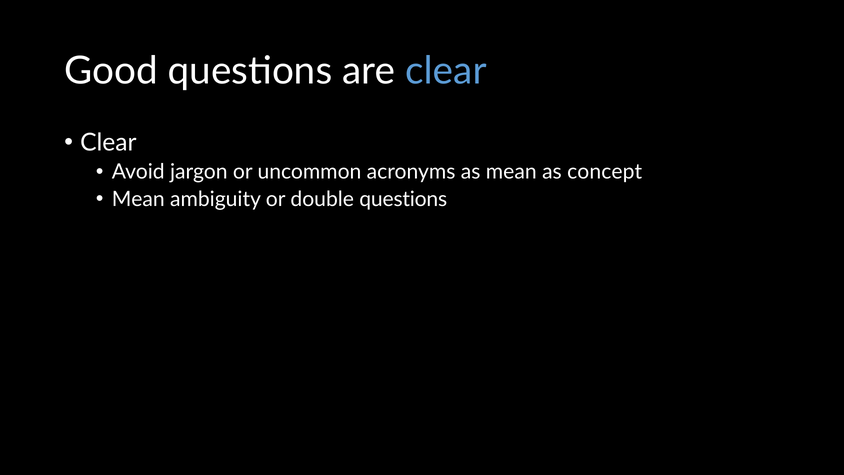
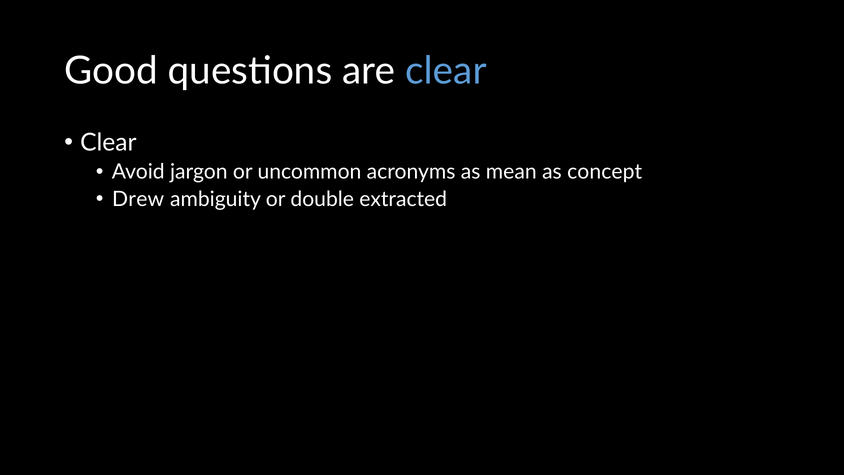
Mean at (138, 199): Mean -> Drew
double questions: questions -> extracted
